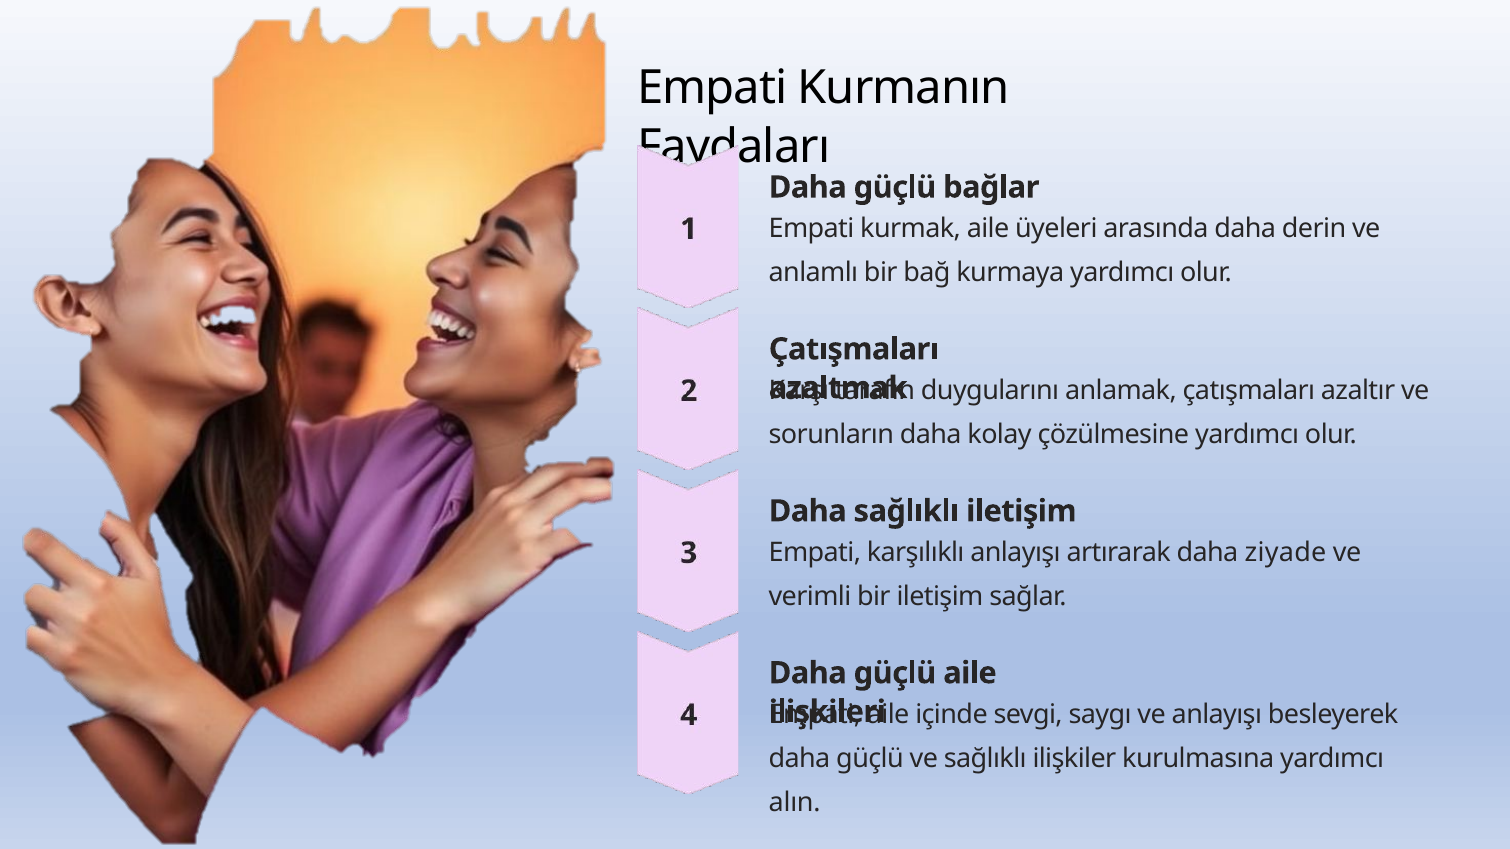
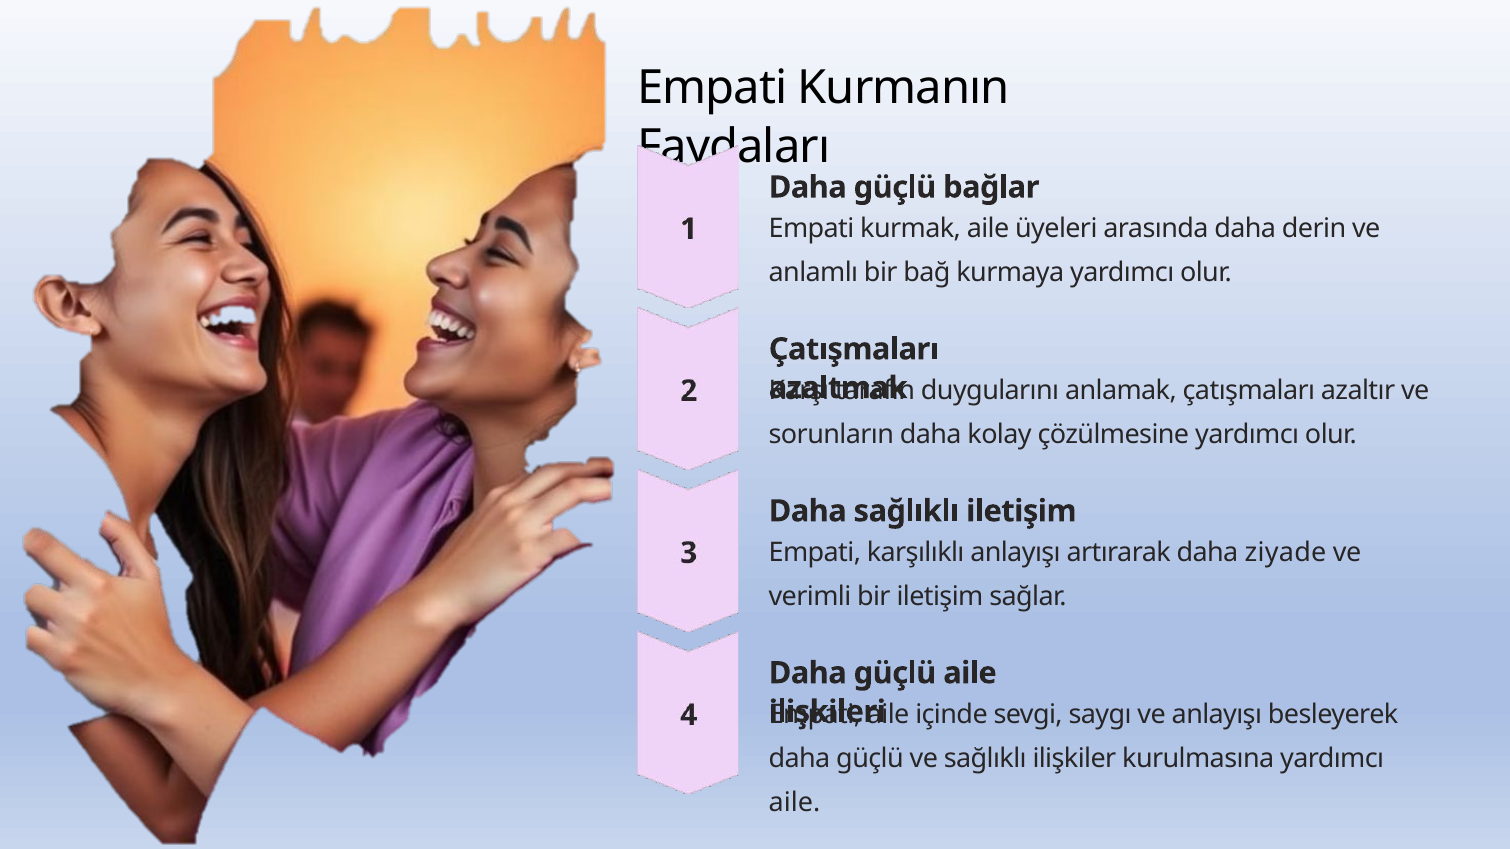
alın at (795, 803): alın -> aile
